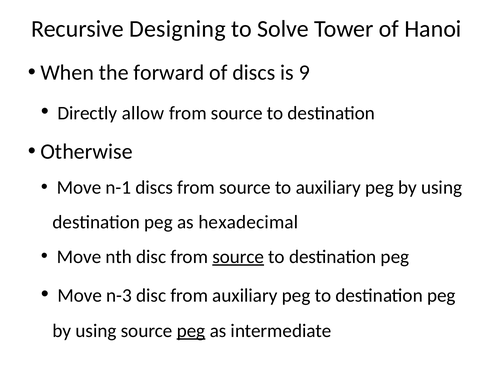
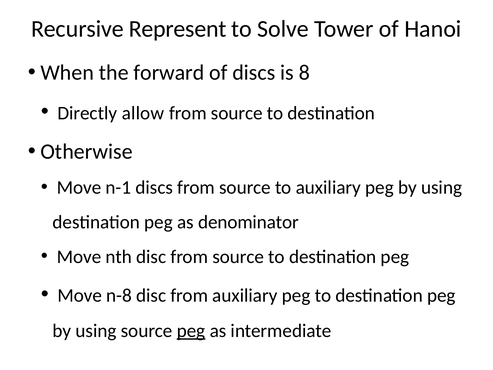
Designing: Designing -> Represent
9: 9 -> 8
hexadecimal: hexadecimal -> denominator
source at (238, 257) underline: present -> none
n-3: n-3 -> n-8
